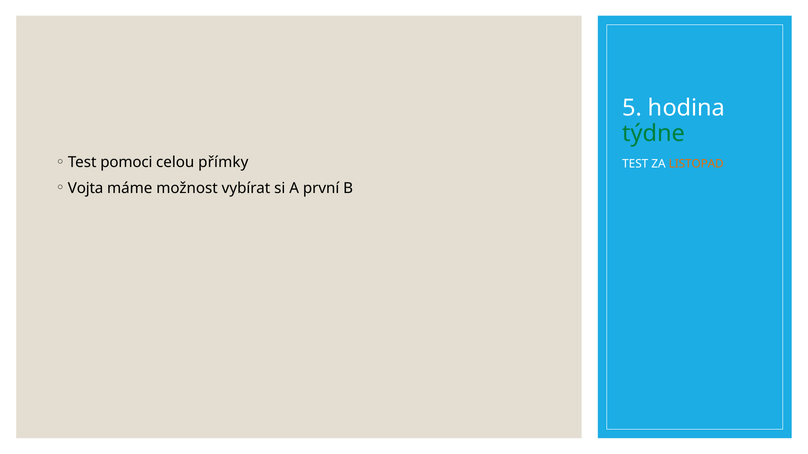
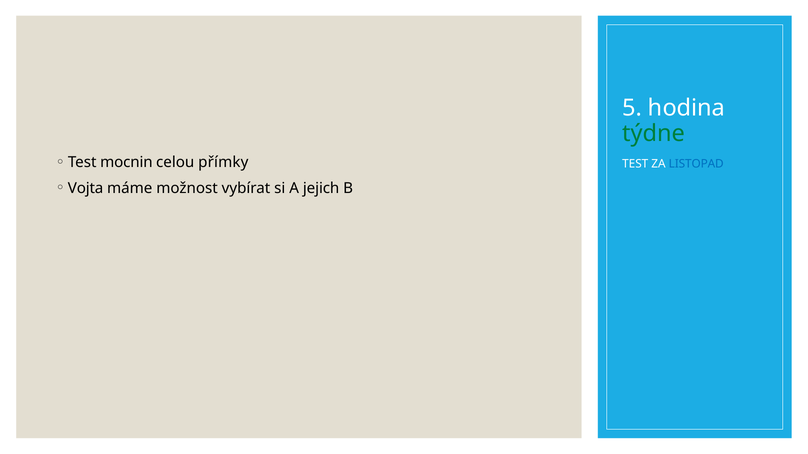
pomoci: pomoci -> mocnin
LISTOPAD colour: orange -> blue
první: první -> jejich
